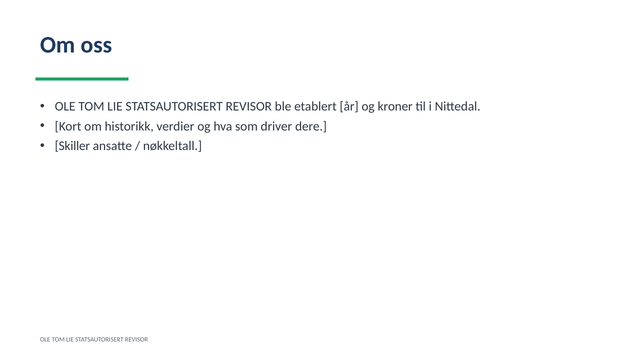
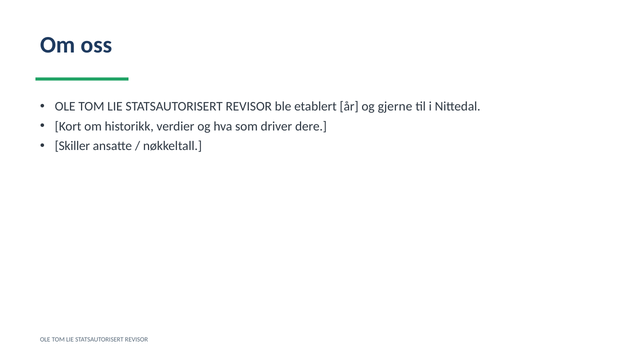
kroner: kroner -> gjerne
